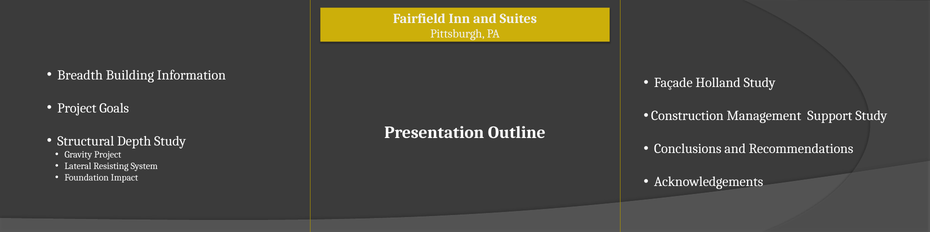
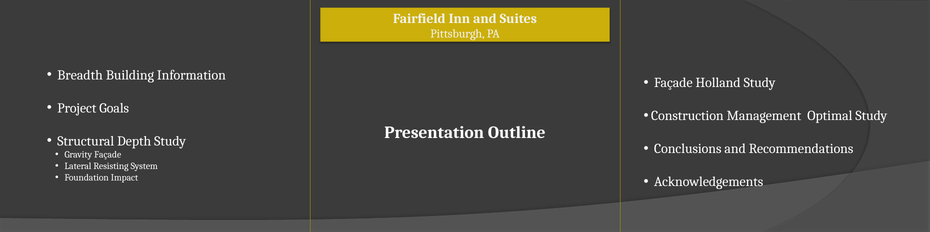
Support: Support -> Optimal
Gravity Project: Project -> Façade
